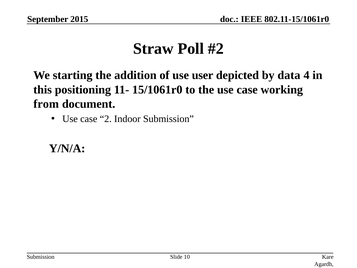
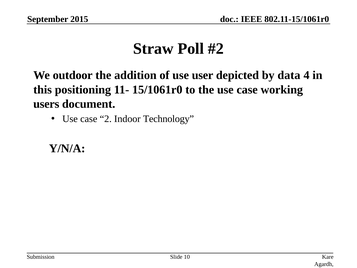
starting: starting -> outdoor
from: from -> users
Indoor Submission: Submission -> Technology
